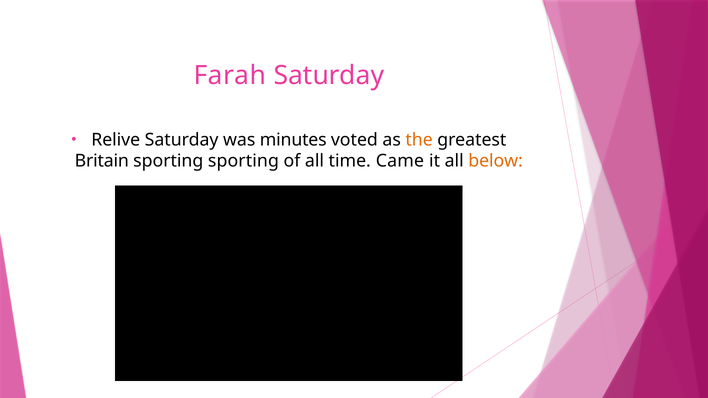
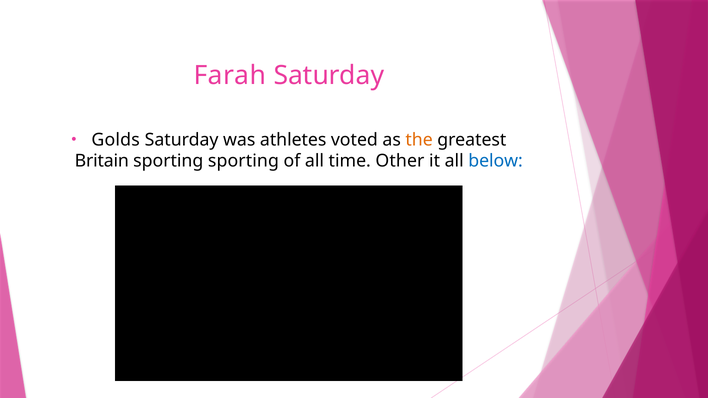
Relive: Relive -> Golds
minutes: minutes -> athletes
Came: Came -> Other
below colour: orange -> blue
